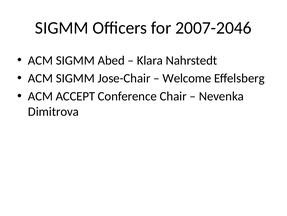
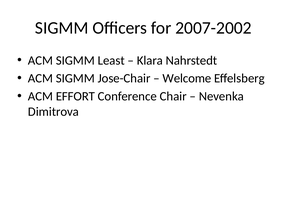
2007-2046: 2007-2046 -> 2007-2002
Abed: Abed -> Least
ACCEPT: ACCEPT -> EFFORT
